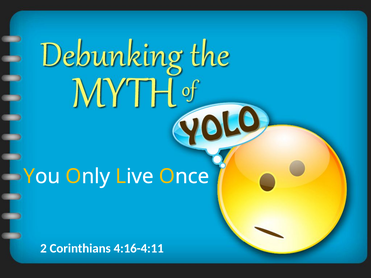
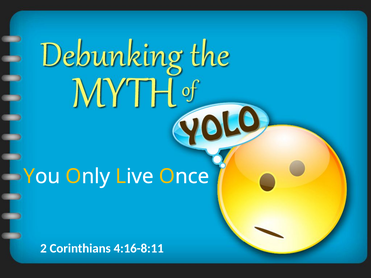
4:16-4:11: 4:16-4:11 -> 4:16-8:11
